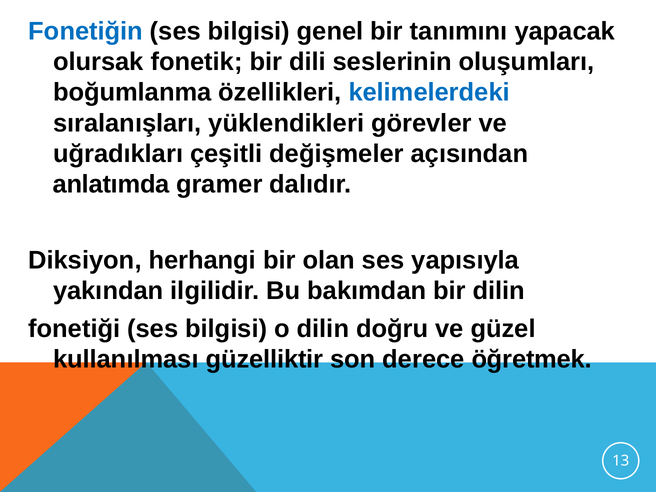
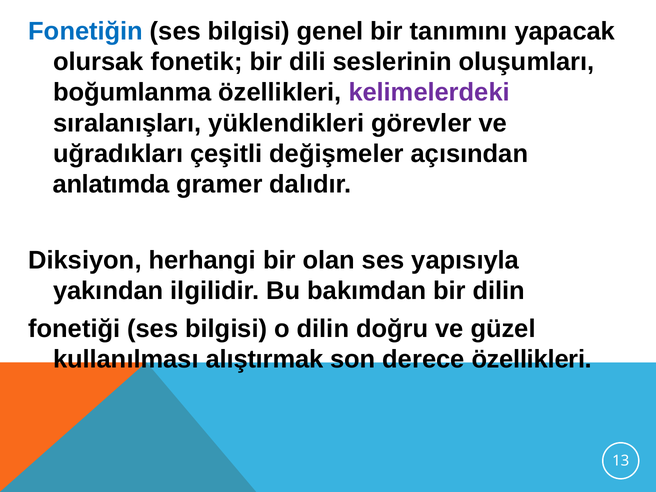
kelimelerdeki colour: blue -> purple
güzelliktir: güzelliktir -> alıştırmak
derece öğretmek: öğretmek -> özellikleri
